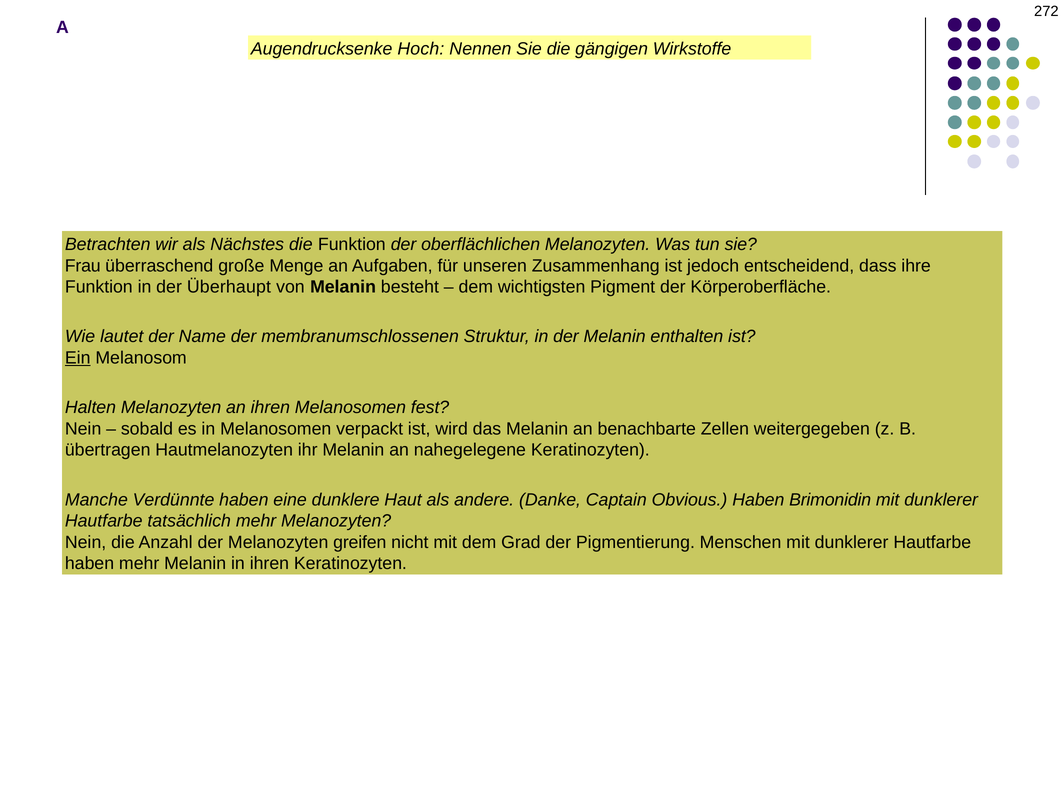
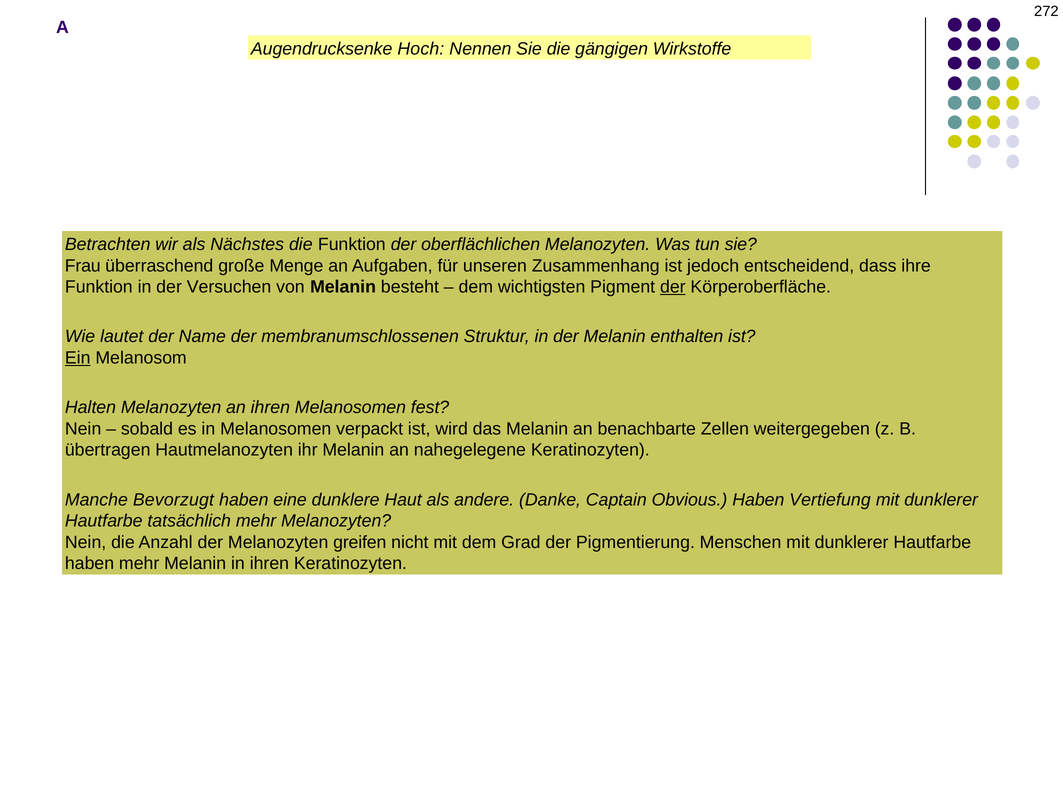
Überhaupt: Überhaupt -> Versuchen
der at (673, 287) underline: none -> present
Verdünnte: Verdünnte -> Bevorzugt
Brimonidin: Brimonidin -> Vertiefung
